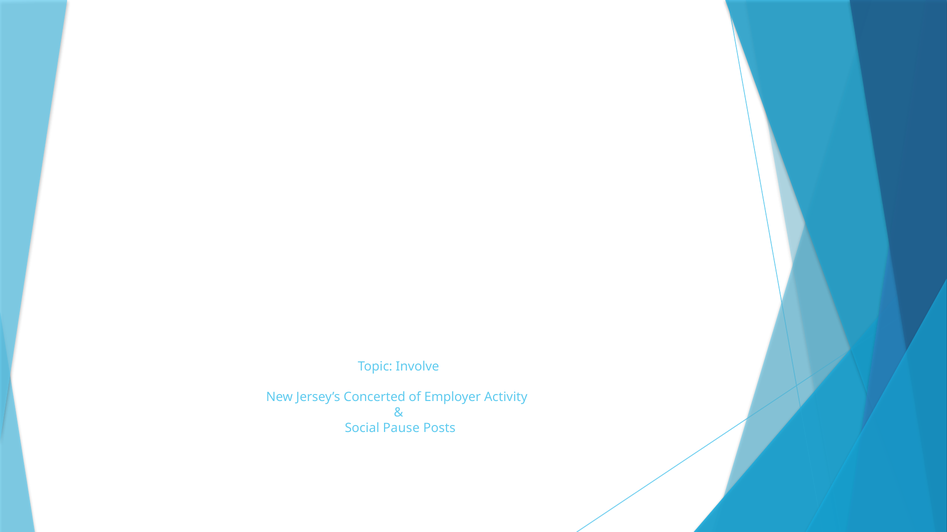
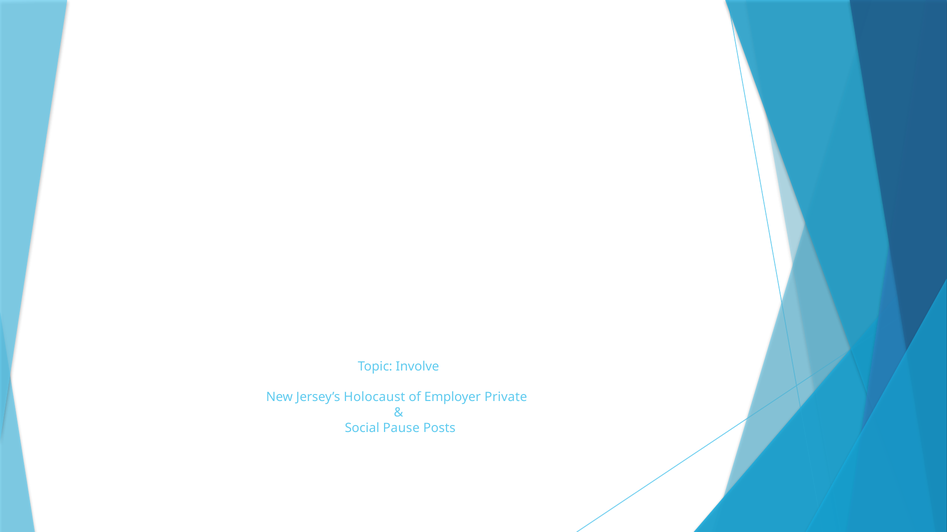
Concerted: Concerted -> Holocaust
Activity: Activity -> Private
